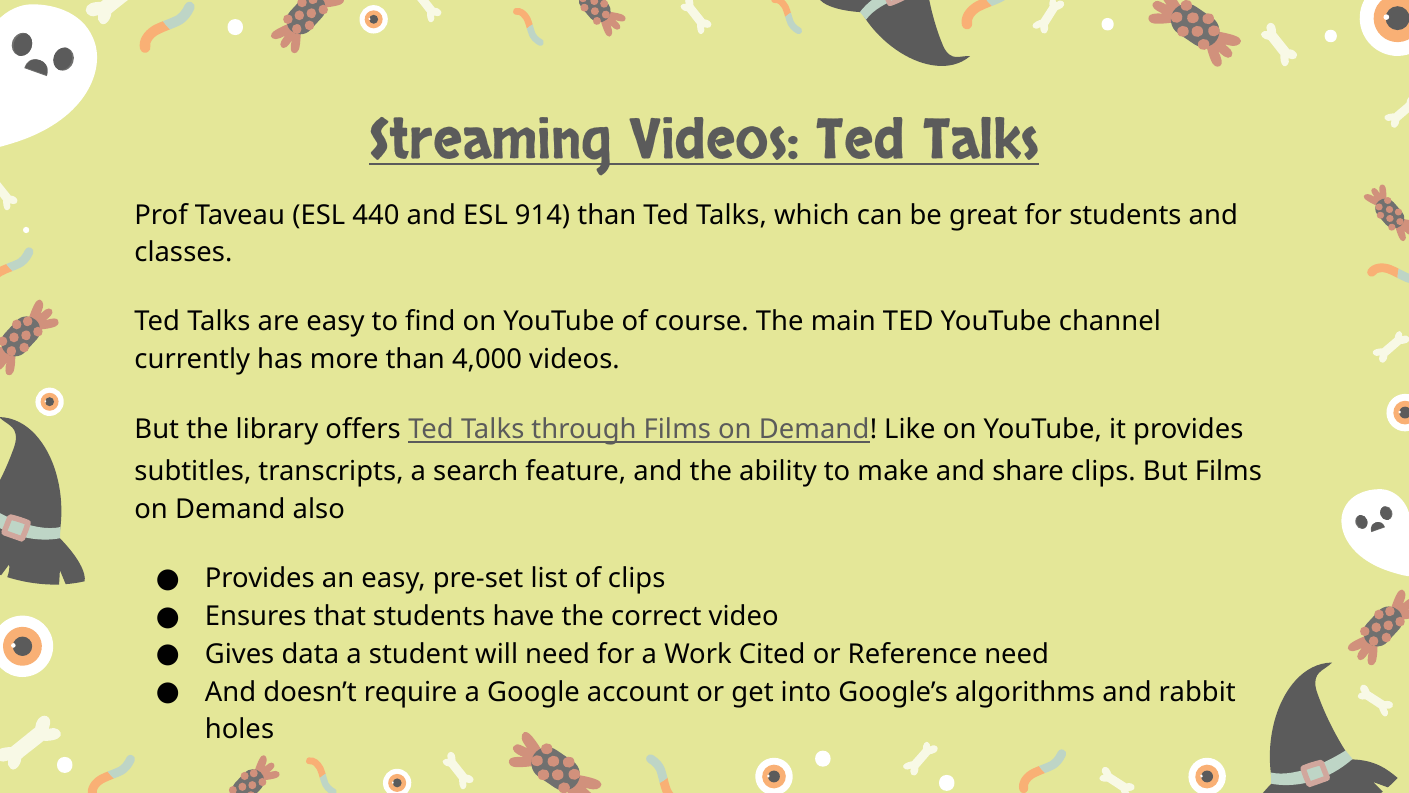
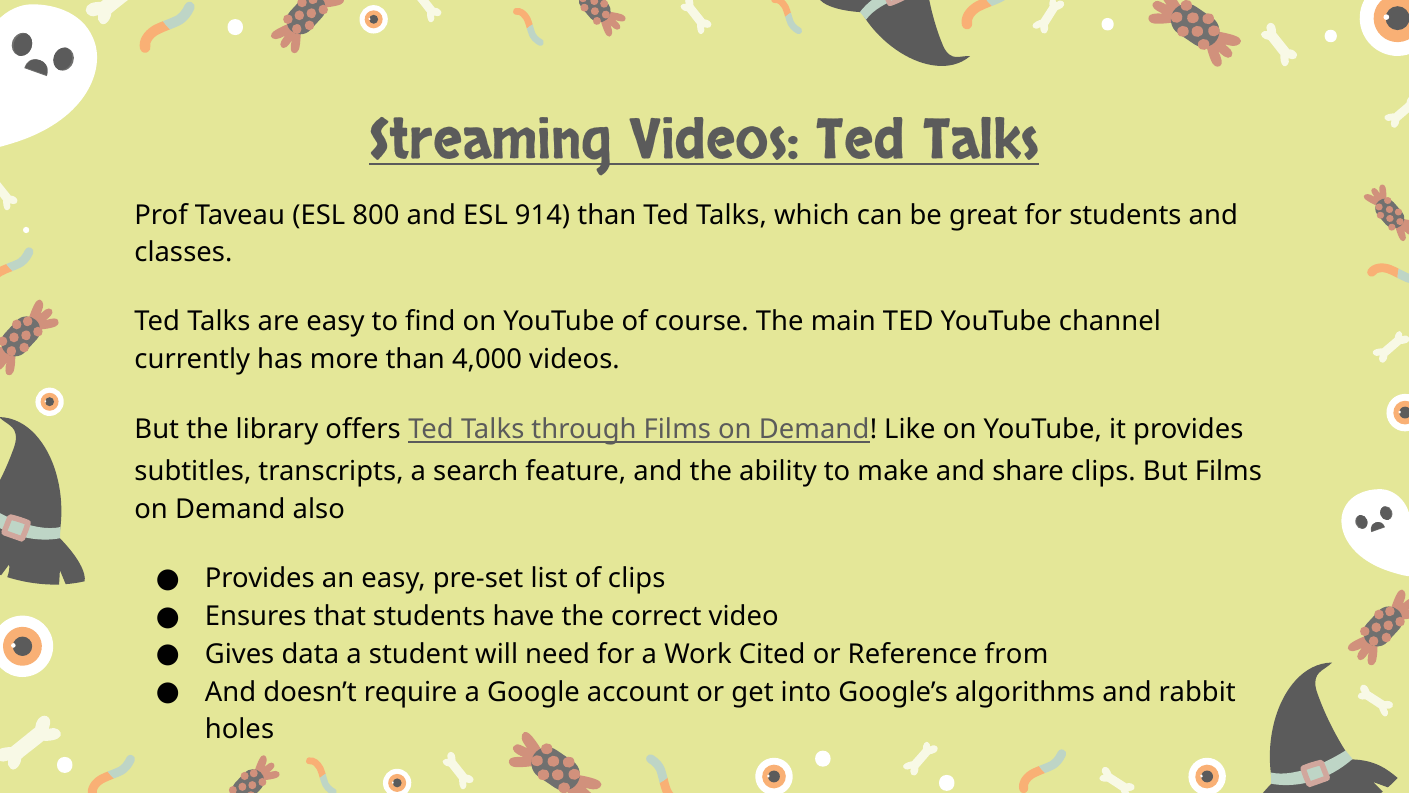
440: 440 -> 800
Reference need: need -> from
